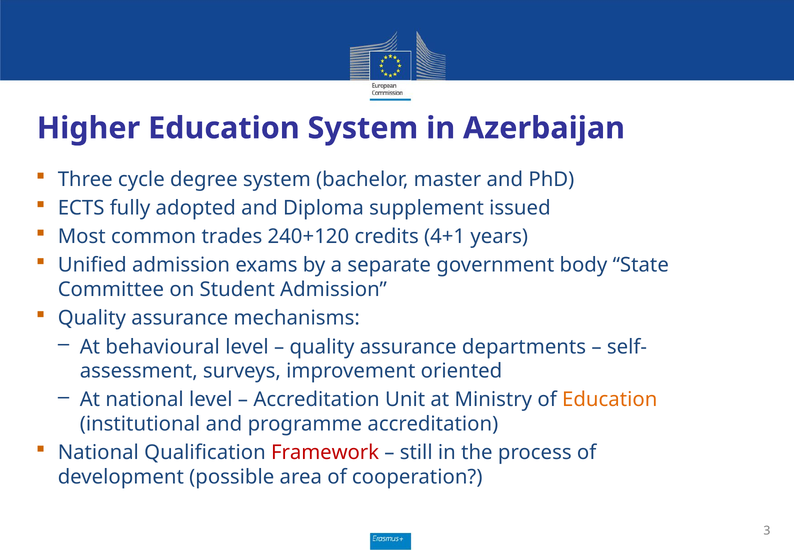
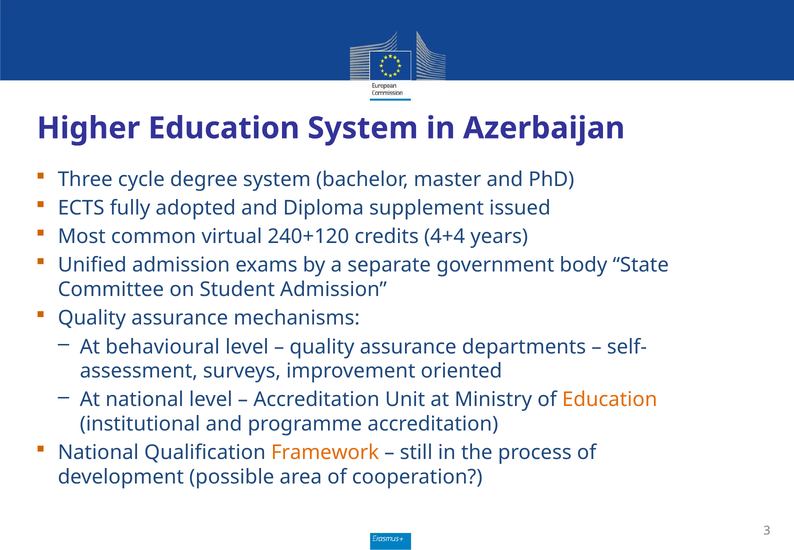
trades: trades -> virtual
4+1: 4+1 -> 4+4
Framework colour: red -> orange
